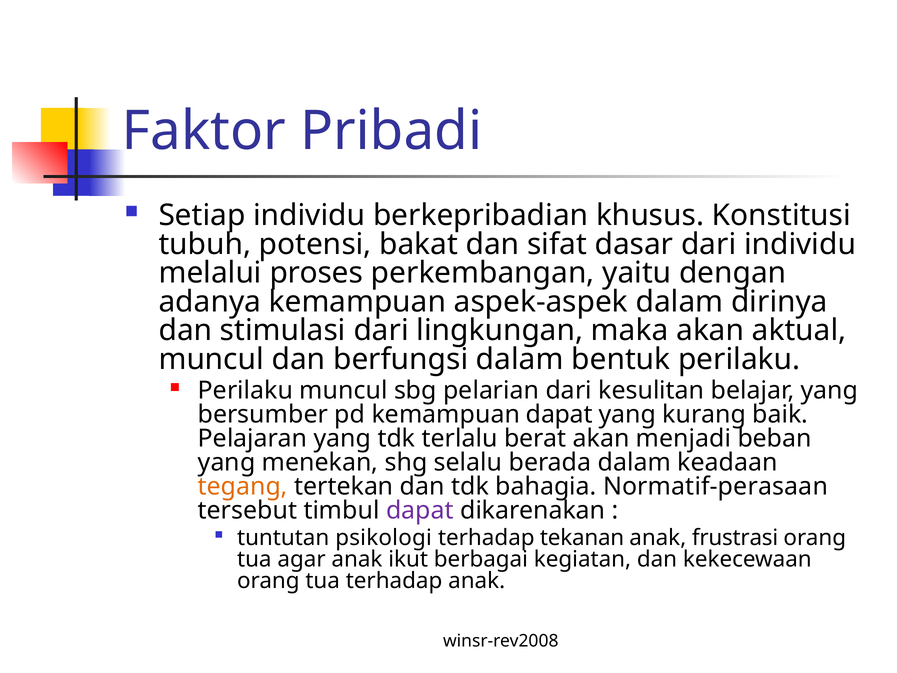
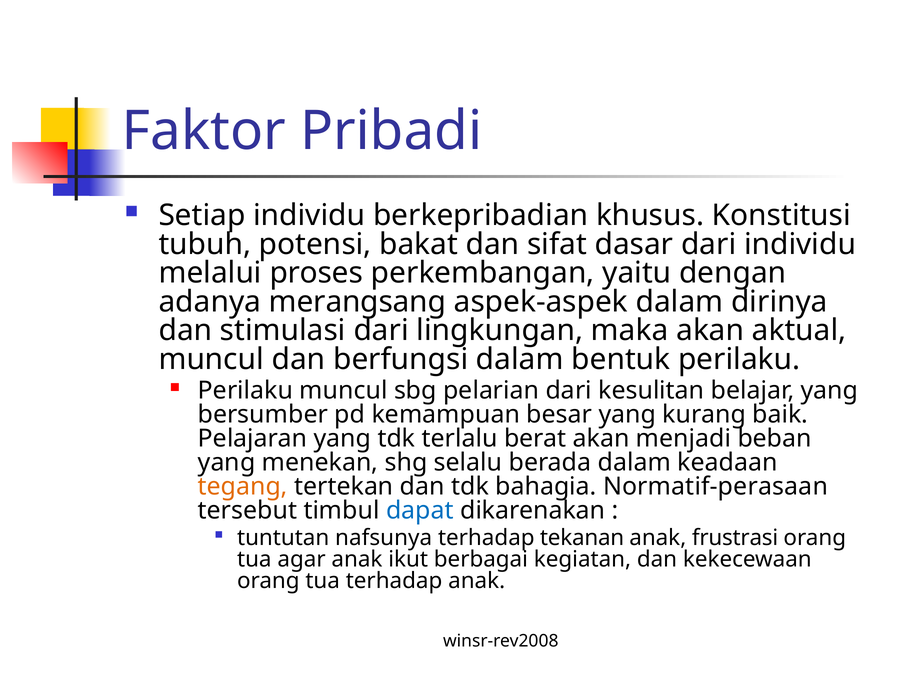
adanya kemampuan: kemampuan -> merangsang
kemampuan dapat: dapat -> besar
dapat at (420, 510) colour: purple -> blue
psikologi: psikologi -> nafsunya
